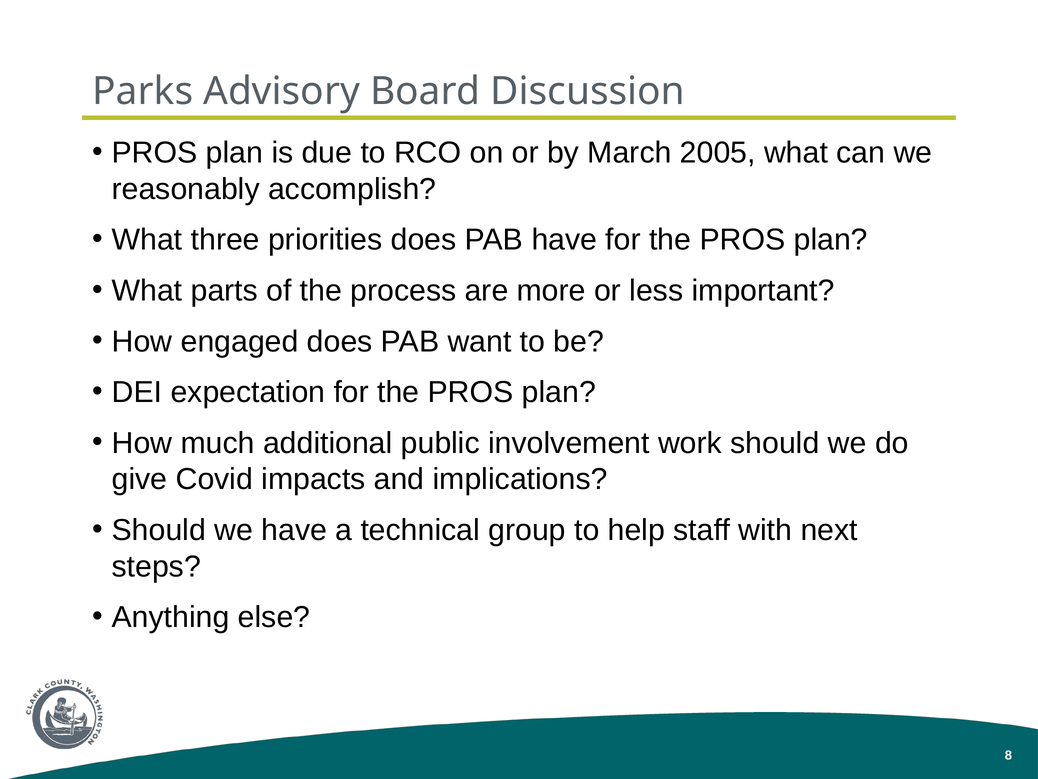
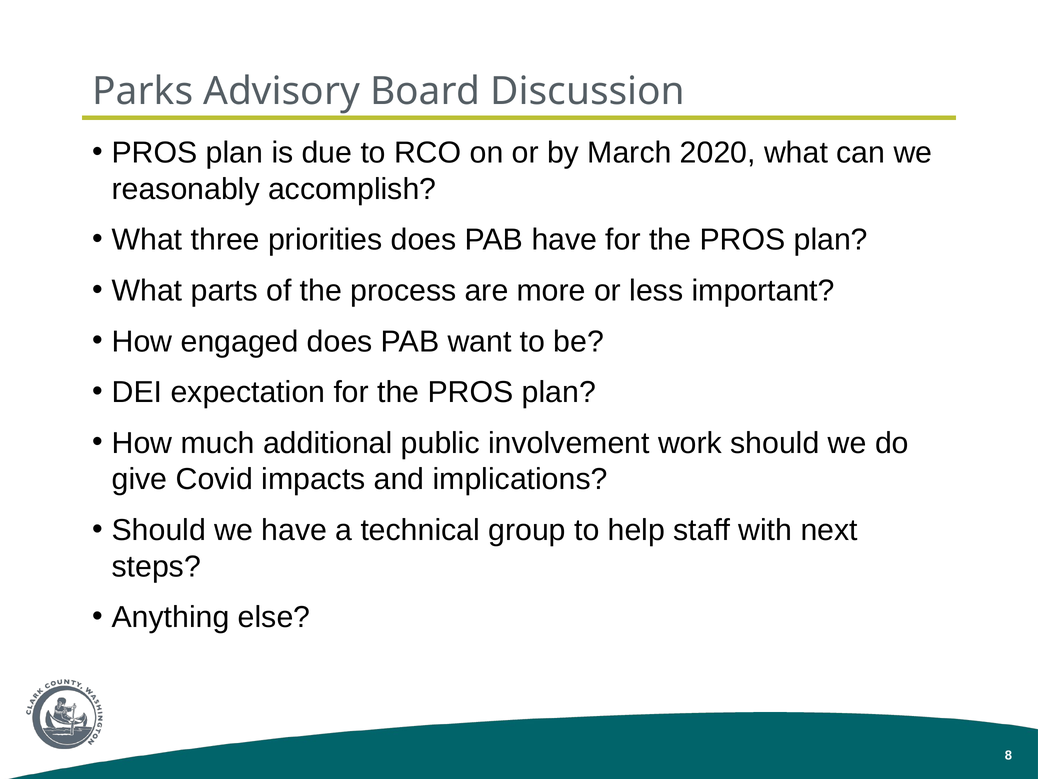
2005: 2005 -> 2020
